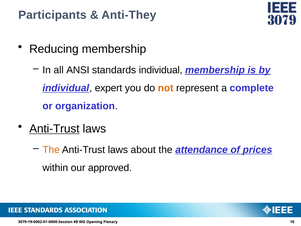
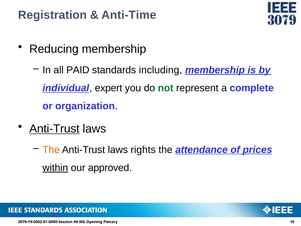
Participants: Participants -> Registration
Anti-They: Anti-They -> Anti-Time
ANSI: ANSI -> PAID
standards individual: individual -> including
not colour: orange -> green
about: about -> rights
within underline: none -> present
